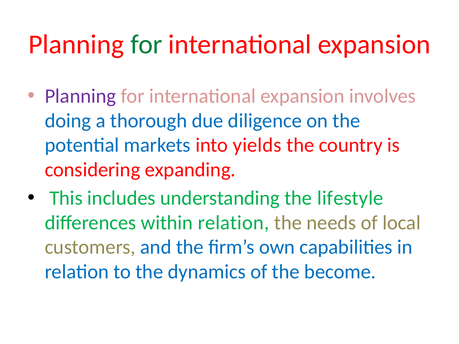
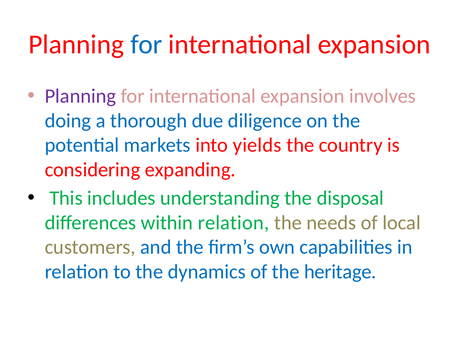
for at (146, 44) colour: green -> blue
lifestyle: lifestyle -> disposal
become: become -> heritage
